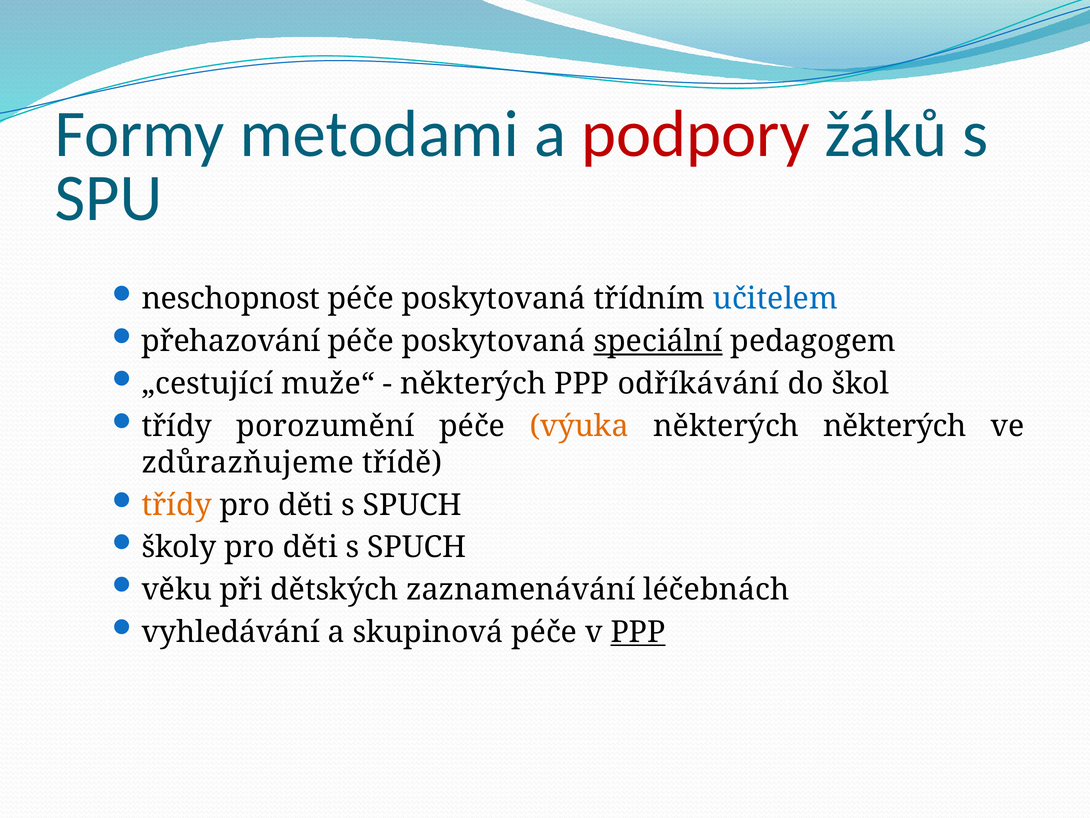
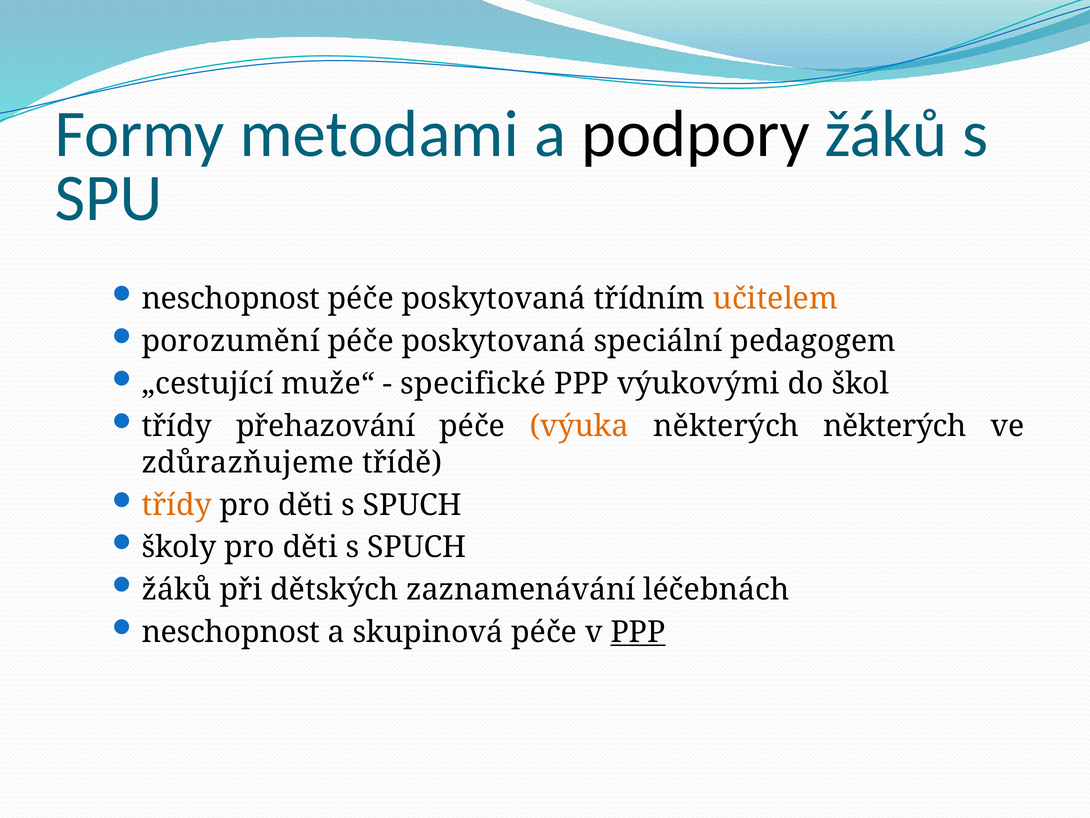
podpory colour: red -> black
učitelem colour: blue -> orange
přehazování: přehazování -> porozumění
speciální underline: present -> none
některých at (473, 384): některých -> specifické
odříkávání: odříkávání -> výukovými
porozumění: porozumění -> přehazování
věku at (177, 590): věku -> žáků
vyhledávání at (231, 632): vyhledávání -> neschopnost
